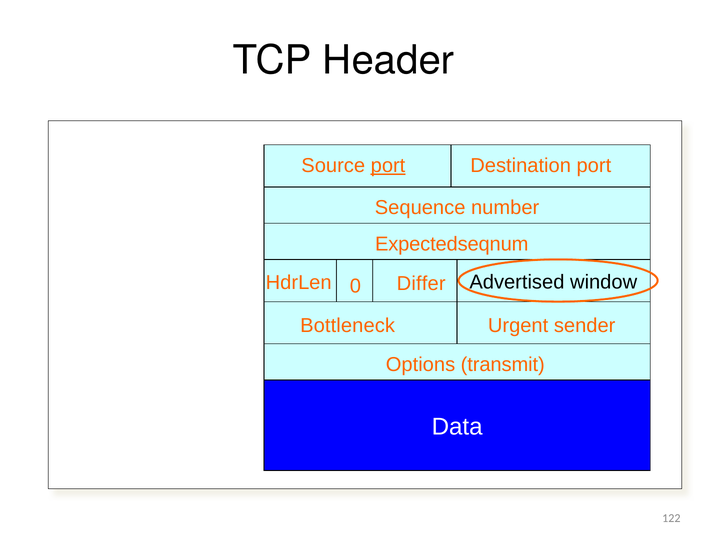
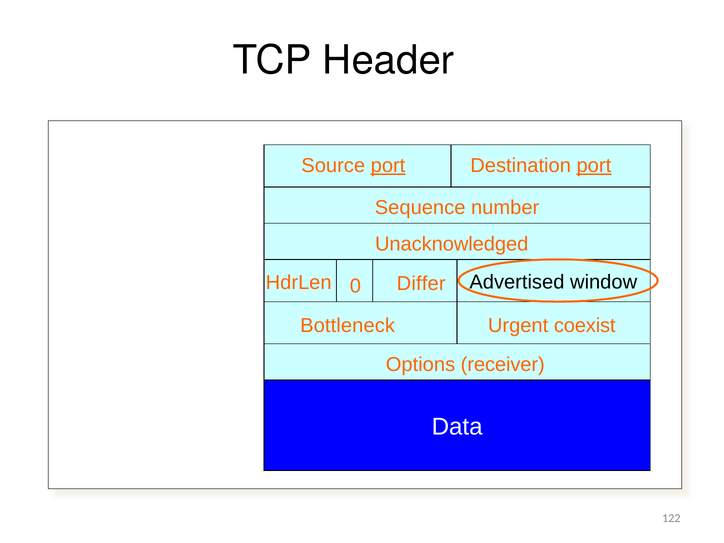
port at (594, 165) underline: none -> present
Expectedseqnum: Expectedseqnum -> Unacknowledged
sender: sender -> coexist
transmit: transmit -> receiver
